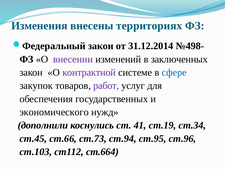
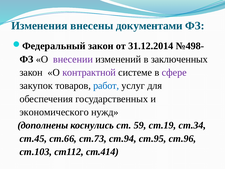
территориях: территориях -> документами
сфере colour: blue -> purple
работ colour: purple -> blue
дополнили: дополнили -> дополнены
41: 41 -> 59
ст.664: ст.664 -> ст.414
